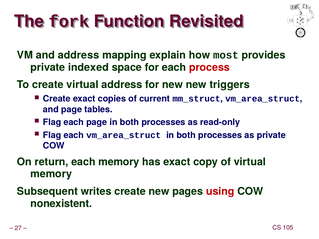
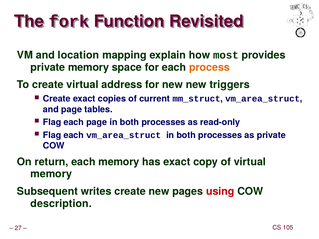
and address: address -> location
private indexed: indexed -> memory
process colour: red -> orange
nonexistent: nonexistent -> description
